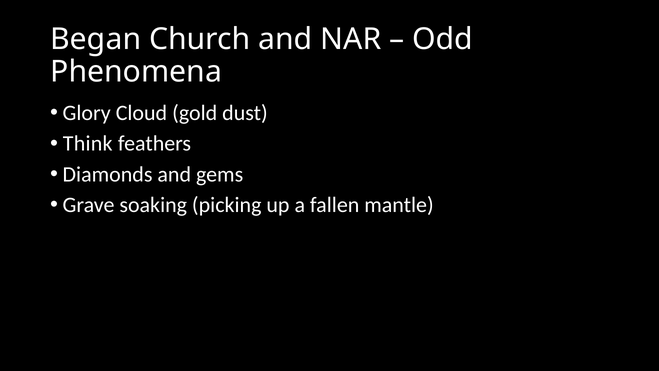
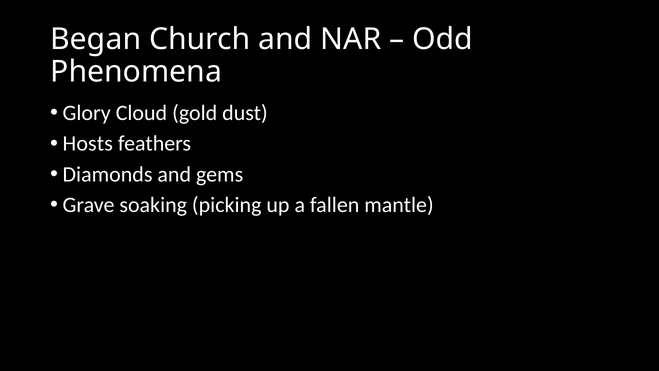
Think: Think -> Hosts
